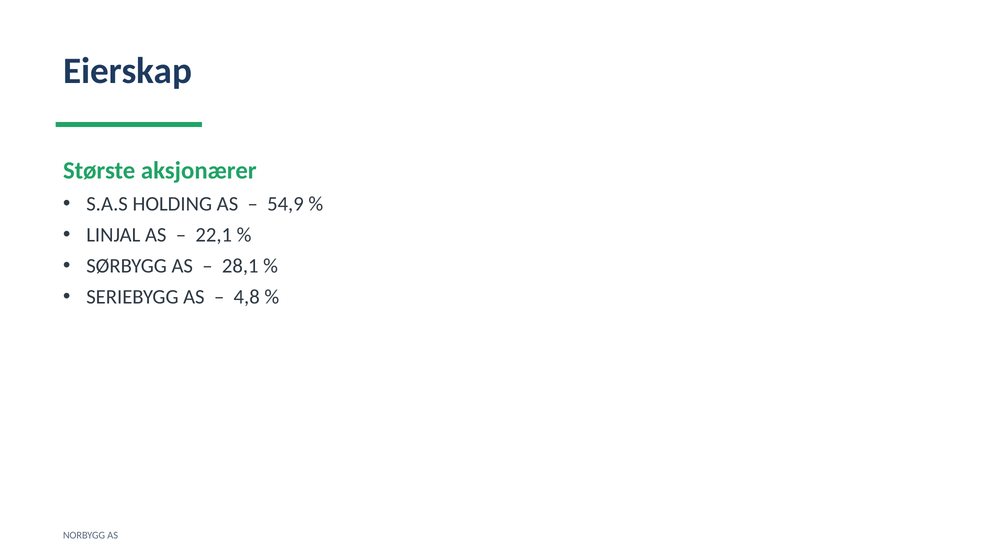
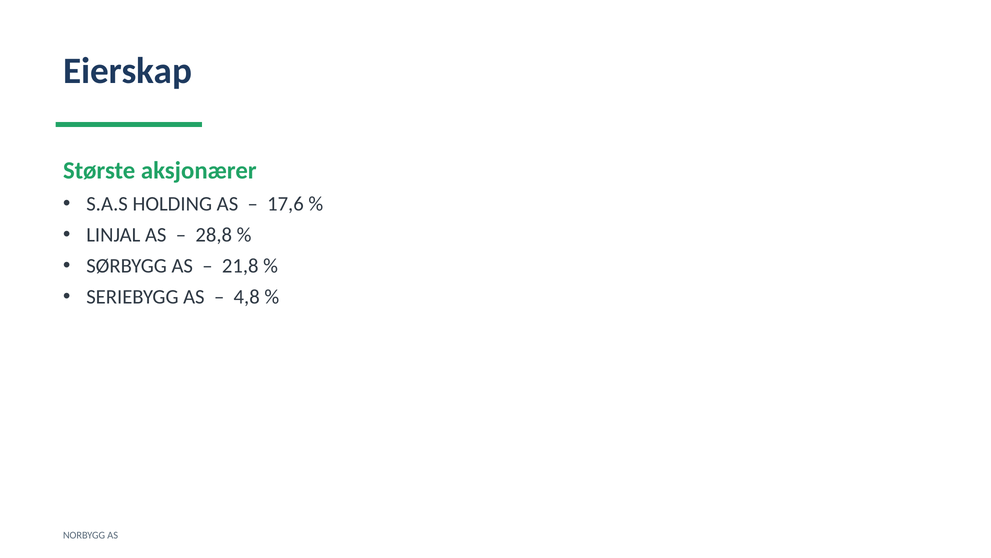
54,9: 54,9 -> 17,6
22,1: 22,1 -> 28,8
28,1: 28,1 -> 21,8
